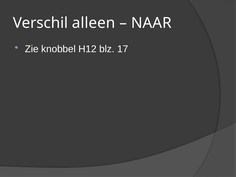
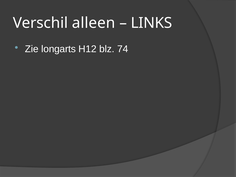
NAAR: NAAR -> LINKS
knobbel: knobbel -> longarts
17: 17 -> 74
